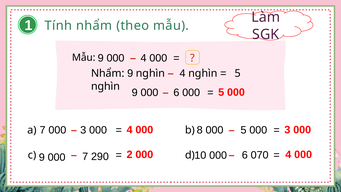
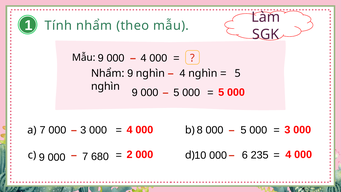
nghìn 6: 6 -> 5
070: 070 -> 235
290: 290 -> 680
